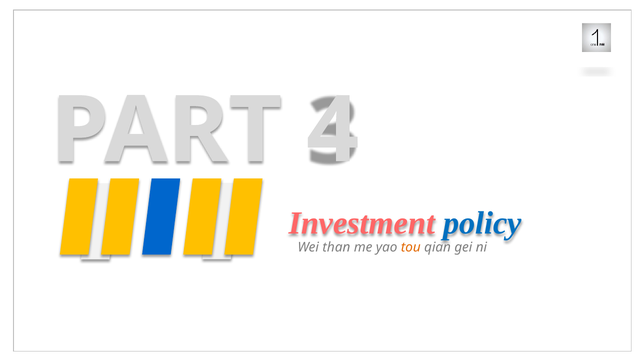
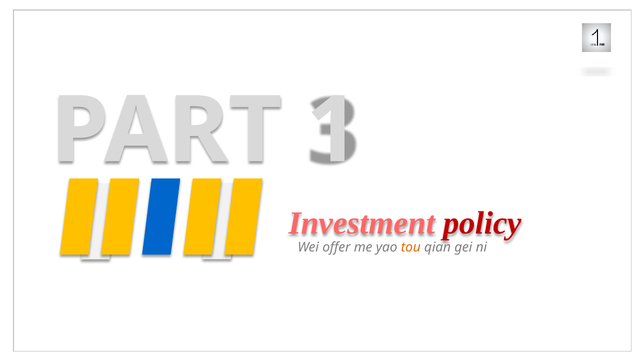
4: 4 -> 1
policy colour: blue -> red
than: than -> offer
